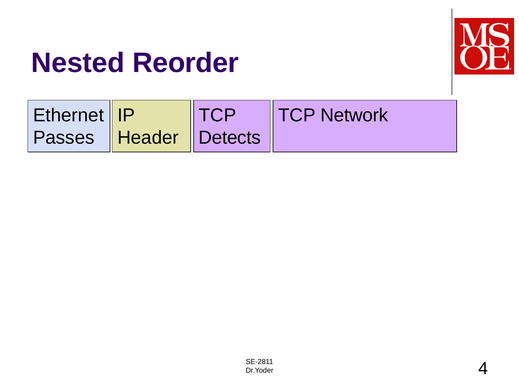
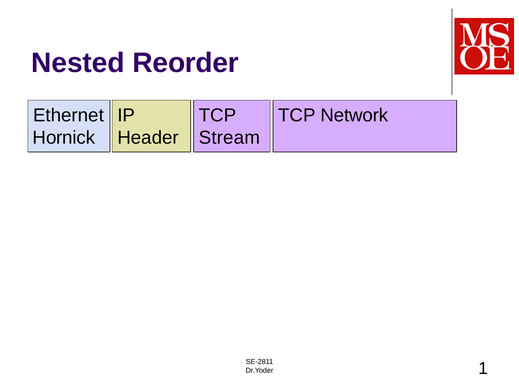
Passes: Passes -> Hornick
Detects: Detects -> Stream
4: 4 -> 1
